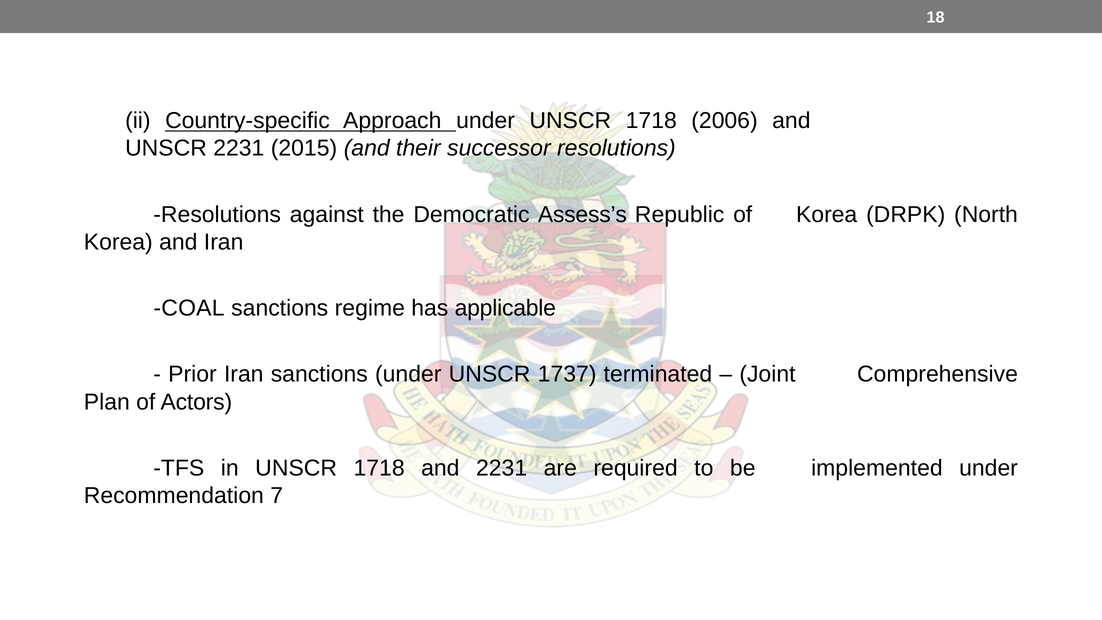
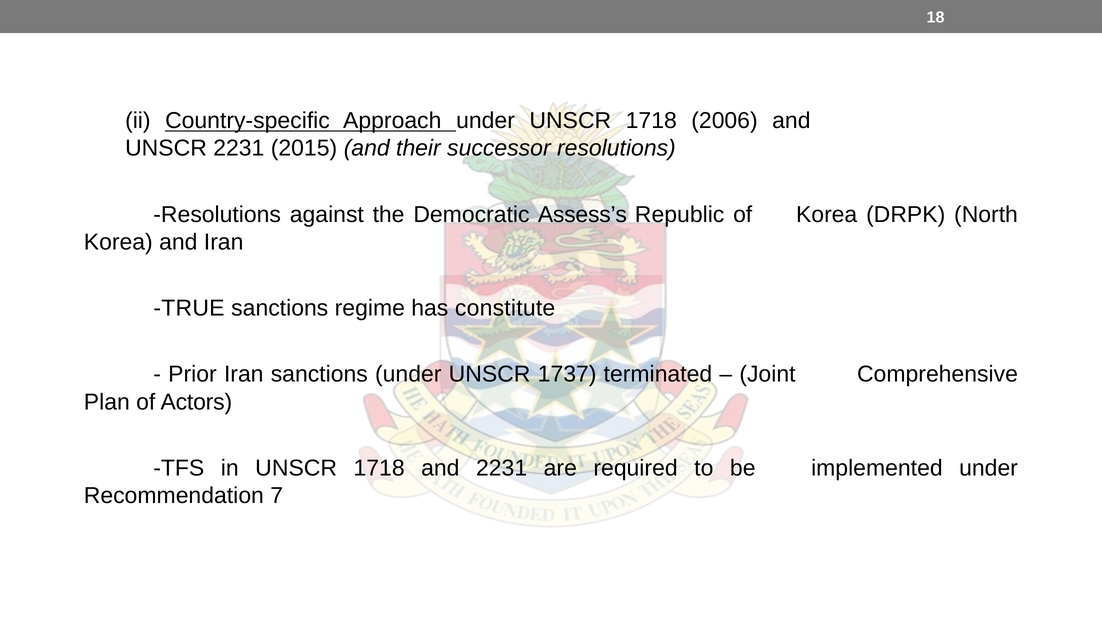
COAL: COAL -> TRUE
applicable: applicable -> constitute
